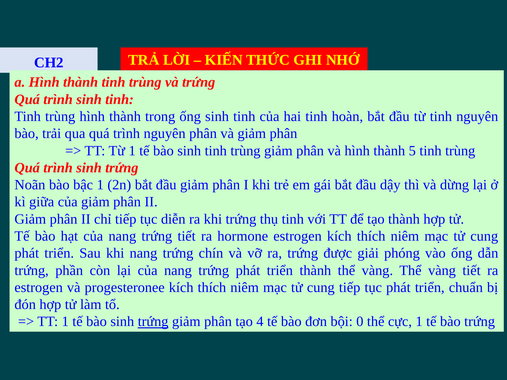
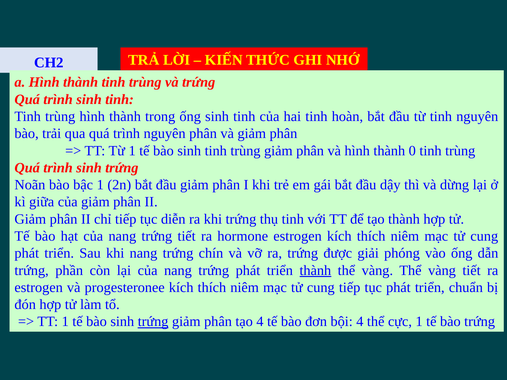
5: 5 -> 0
thành at (315, 271) underline: none -> present
bội 0: 0 -> 4
